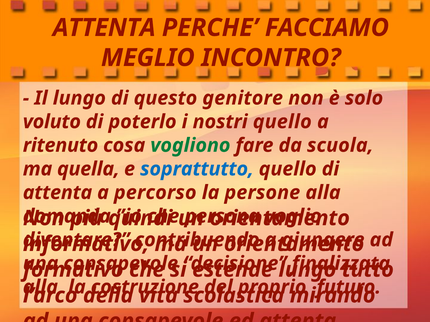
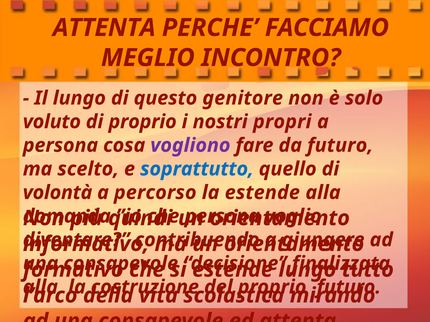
di poterlo: poterlo -> proprio
nostri quello: quello -> propri
ritenuto at (61, 146): ritenuto -> persona
vogliono colour: green -> purple
da scuola: scuola -> futuro
quella: quella -> scelto
attenta at (58, 193): attenta -> volontà
la persone: persone -> estende
